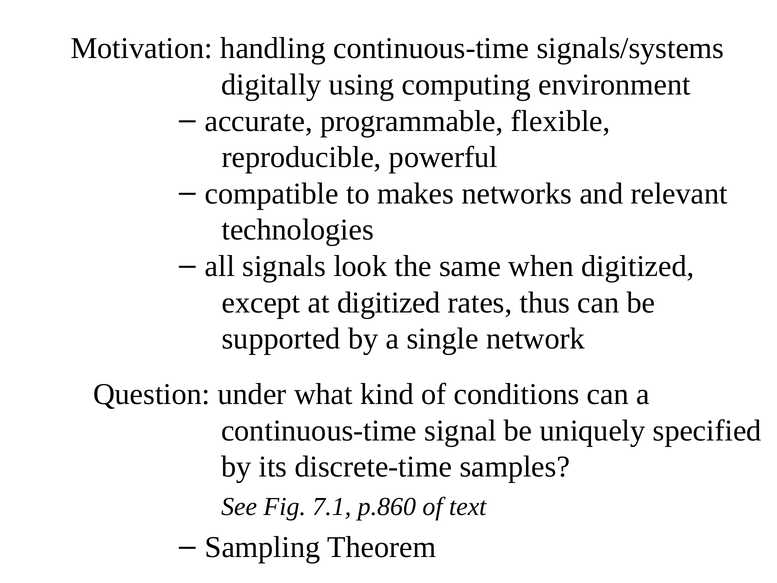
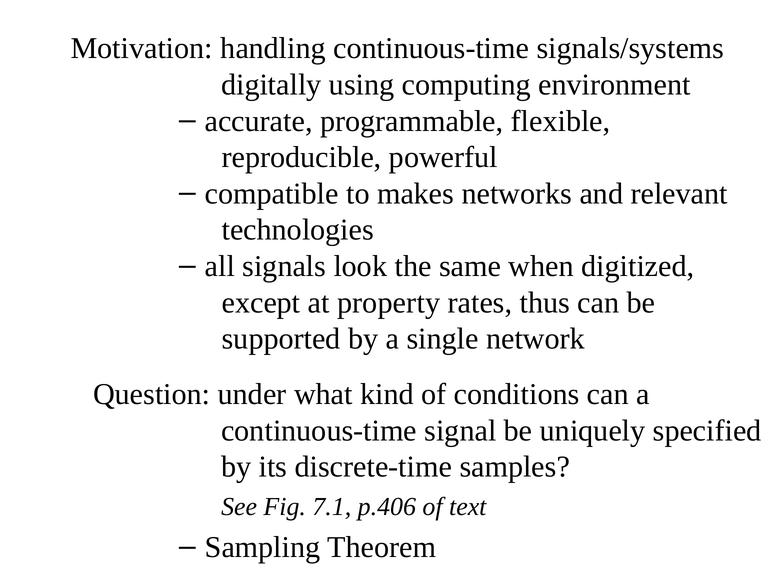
at digitized: digitized -> property
p.860: p.860 -> p.406
